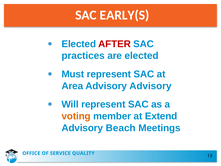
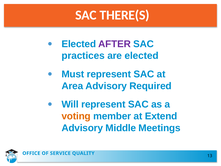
EARLY(S: EARLY(S -> THERE(S
AFTER colour: red -> purple
Advisory Advisory: Advisory -> Required
Beach: Beach -> Middle
